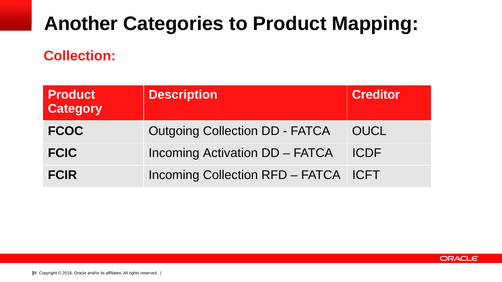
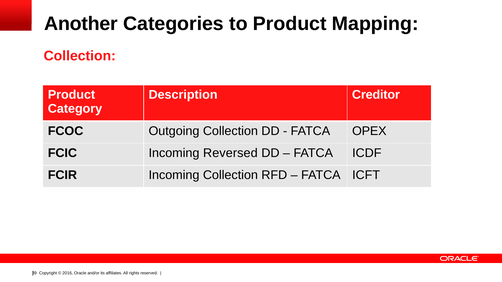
OUCL: OUCL -> OPEX
Activation: Activation -> Reversed
